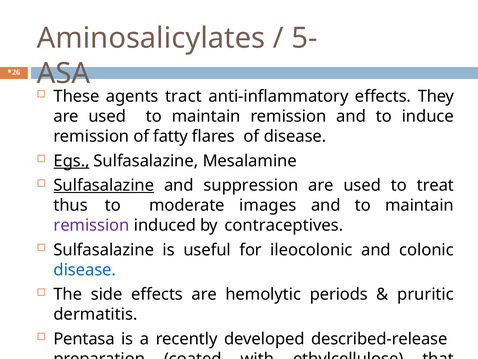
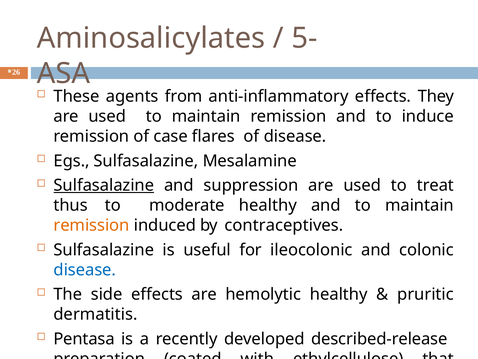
tract: tract -> from
fatty: fatty -> case
Egs underline: present -> none
moderate images: images -> healthy
remission at (92, 225) colour: purple -> orange
hemolytic periods: periods -> healthy
